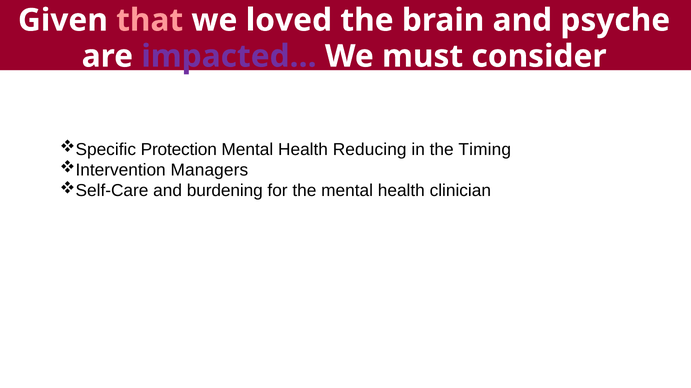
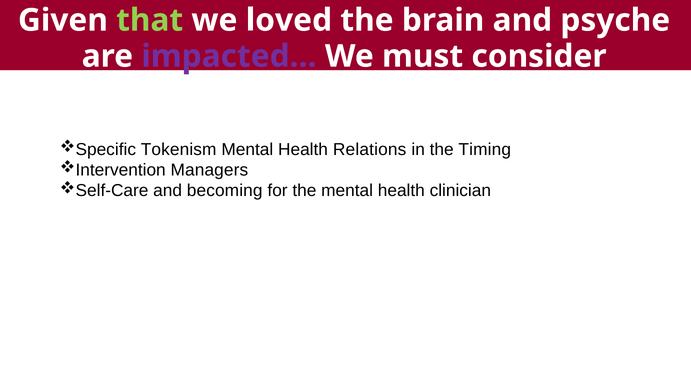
that colour: pink -> light green
Protection: Protection -> Tokenism
Reducing: Reducing -> Relations
burdening: burdening -> becoming
